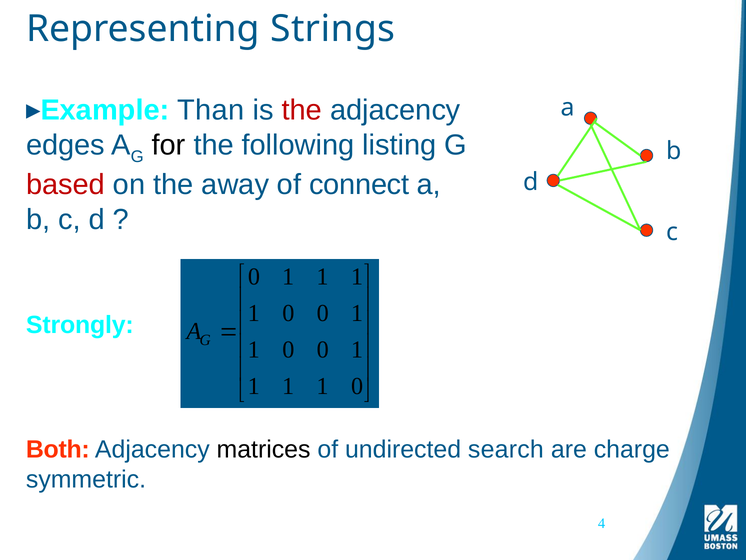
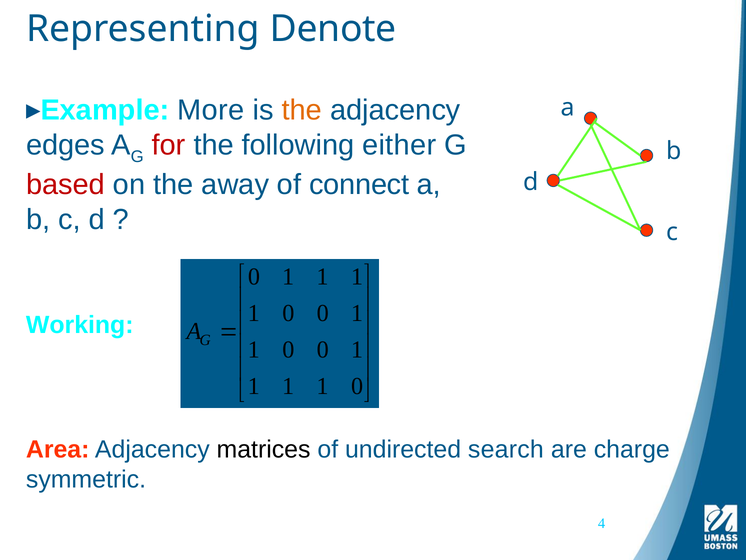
Strings: Strings -> Denote
Than: Than -> More
the at (302, 110) colour: red -> orange
for colour: black -> red
listing: listing -> either
Strongly: Strongly -> Working
Both: Both -> Area
